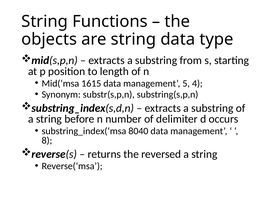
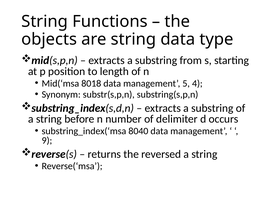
1615: 1615 -> 8018
8: 8 -> 9
